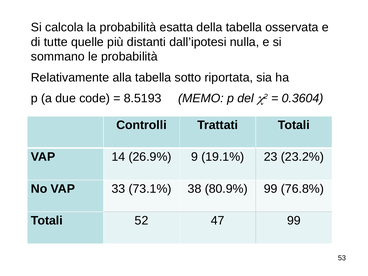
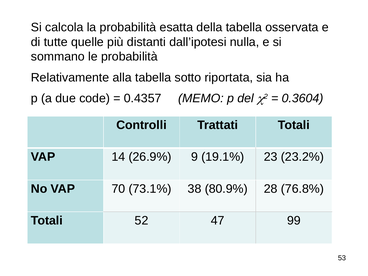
8.5193: 8.5193 -> 0.4357
33: 33 -> 70
80.9% 99: 99 -> 28
